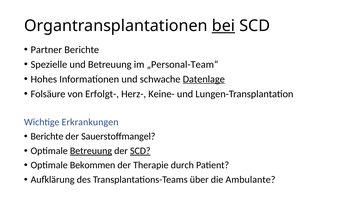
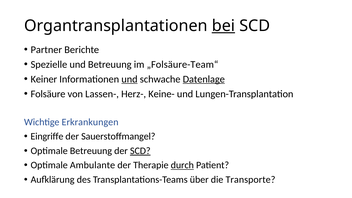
„Personal-Team“: „Personal-Team“ -> „Folsäure-Team“
Hohes: Hohes -> Keiner
und at (129, 79) underline: none -> present
Erfolgt-: Erfolgt- -> Lassen-
Berichte at (47, 136): Berichte -> Eingriffe
Betreuung at (91, 151) underline: present -> none
Bekommen: Bekommen -> Ambulante
durch underline: none -> present
Ambulante: Ambulante -> Transporte
